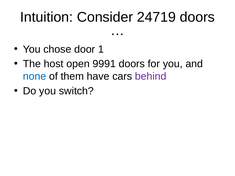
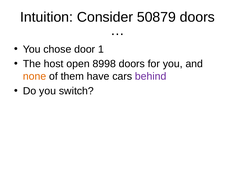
24719: 24719 -> 50879
9991: 9991 -> 8998
none colour: blue -> orange
